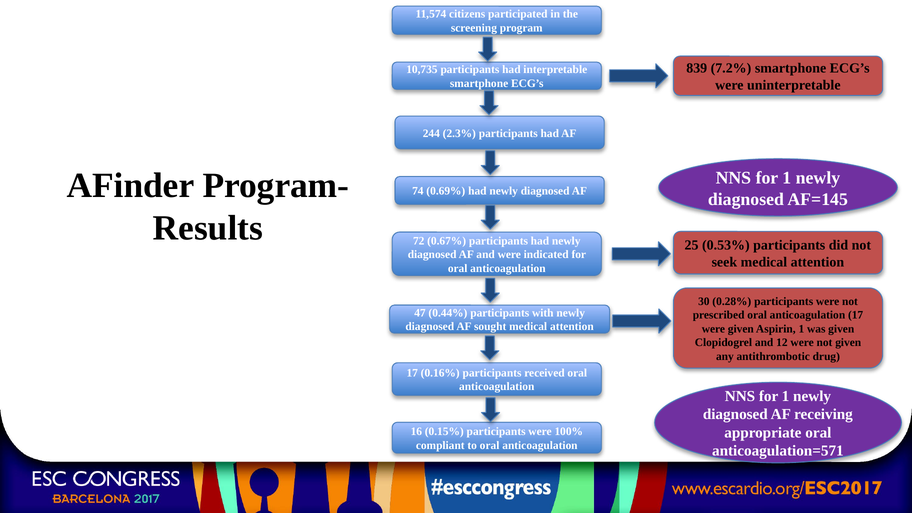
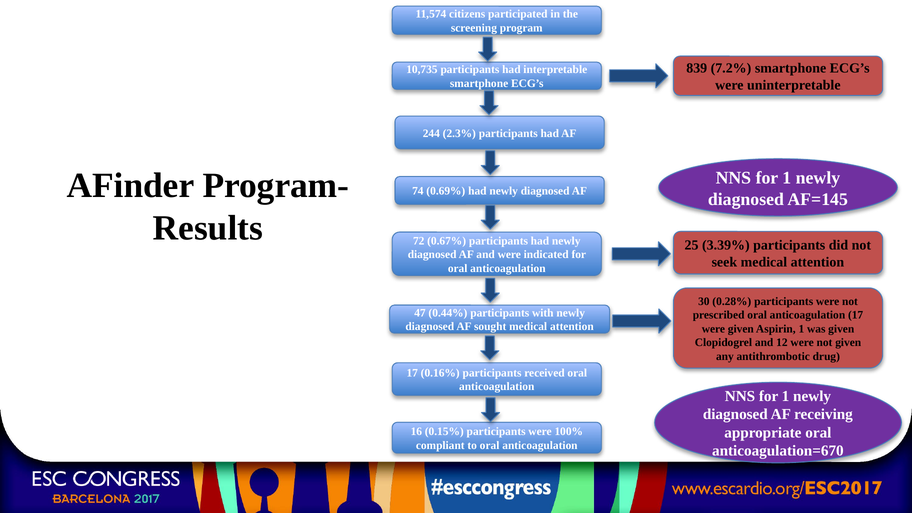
0.53%: 0.53% -> 3.39%
anticoagulation=571: anticoagulation=571 -> anticoagulation=670
